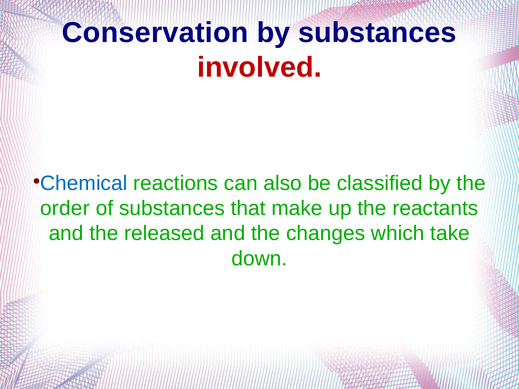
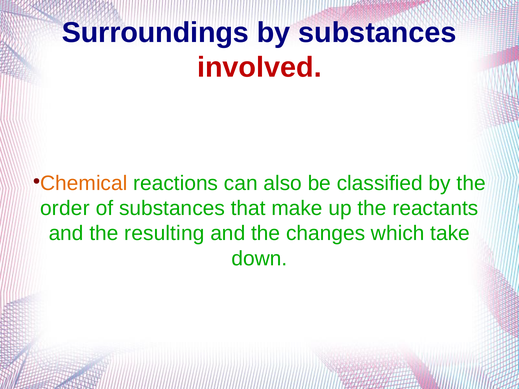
Conservation: Conservation -> Surroundings
Chemical colour: blue -> orange
released: released -> resulting
